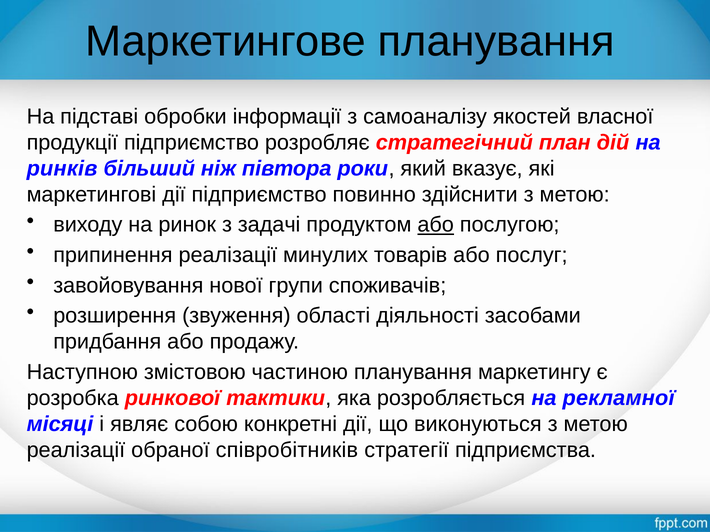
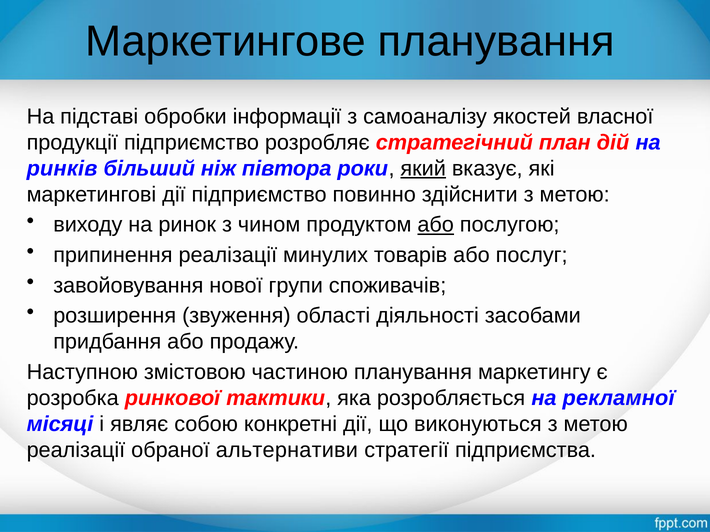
який underline: none -> present
задачі: задачі -> чином
співробітників: співробітників -> альтернативи
